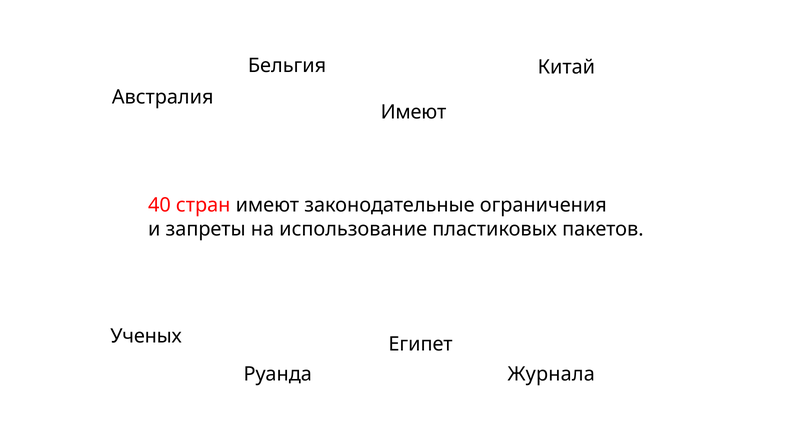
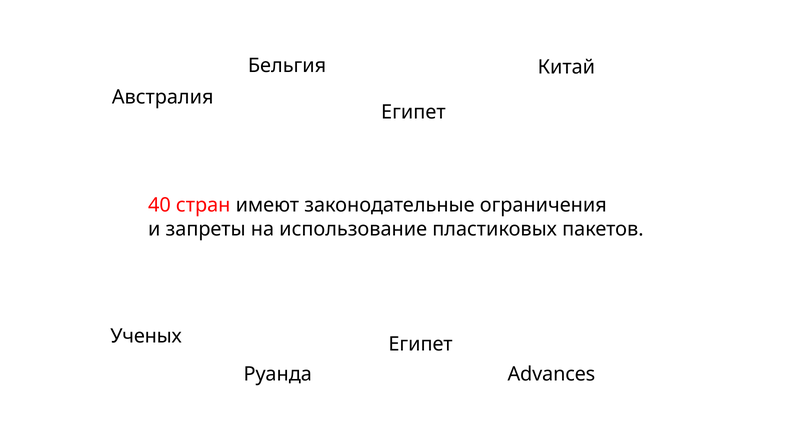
Имеют at (413, 112): Имеют -> Египет
Журнала: Журнала -> Advances
